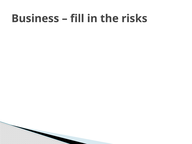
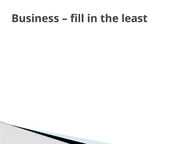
risks: risks -> least
